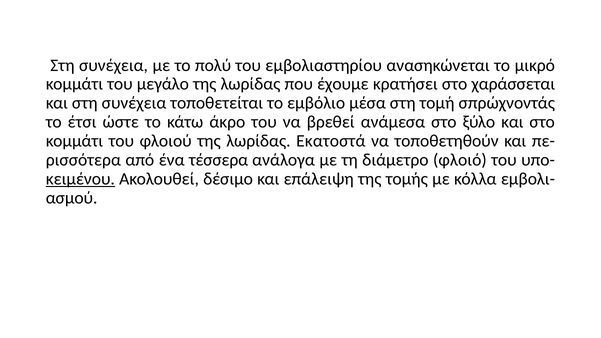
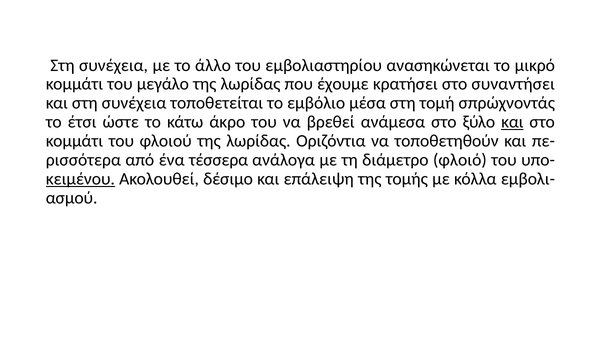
πολύ: πολύ -> άλλο
χαράσσεται: χαράσσεται -> συναντήσει
και at (512, 122) underline: none -> present
Εκατοστά: Εκατοστά -> Οριζόντια
